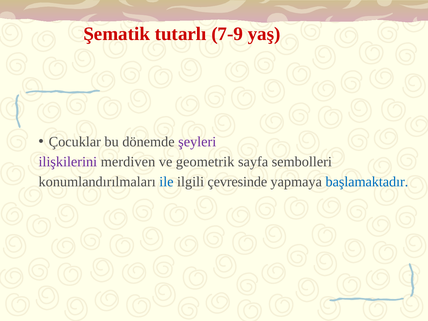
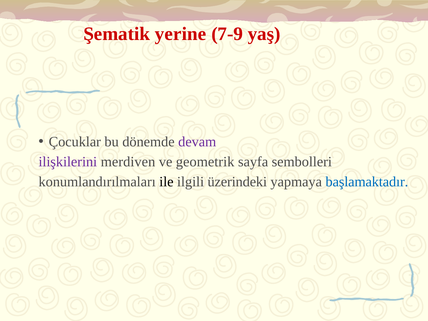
tutarlı: tutarlı -> yerine
şeyleri: şeyleri -> devam
ile colour: blue -> black
çevresinde: çevresinde -> üzerindeki
